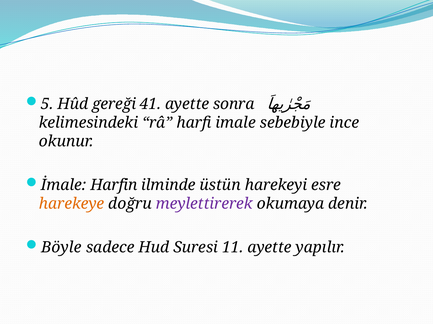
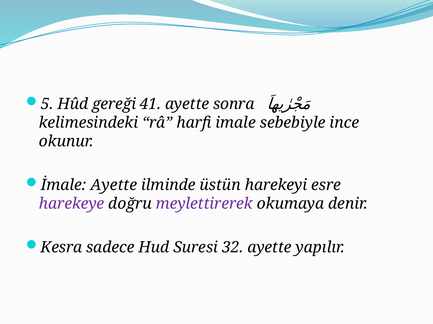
İmale Harfin: Harfin -> Ayette
harekeye colour: orange -> purple
Böyle: Böyle -> Kesra
11: 11 -> 32
